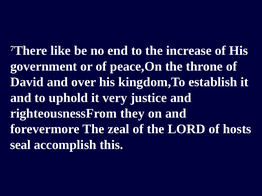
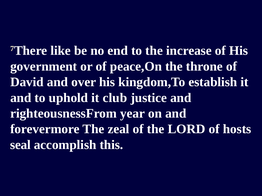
very: very -> club
they: they -> year
